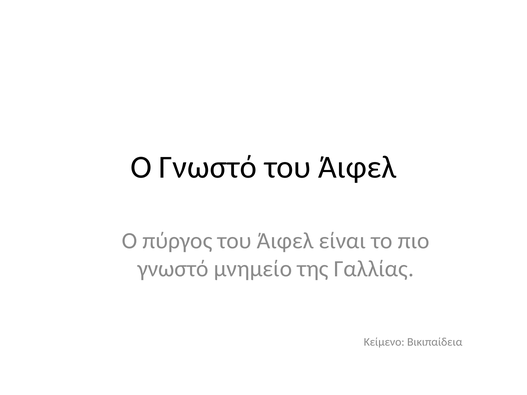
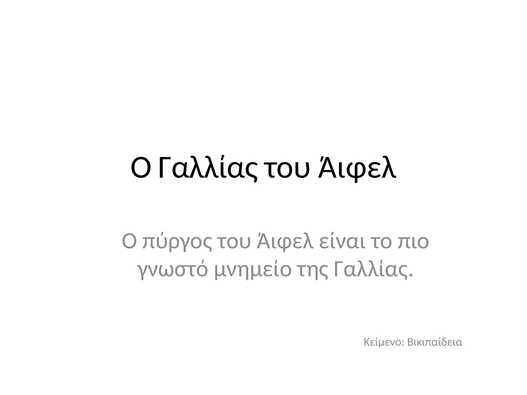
Ο Γνωστό: Γνωστό -> Γαλλίας
